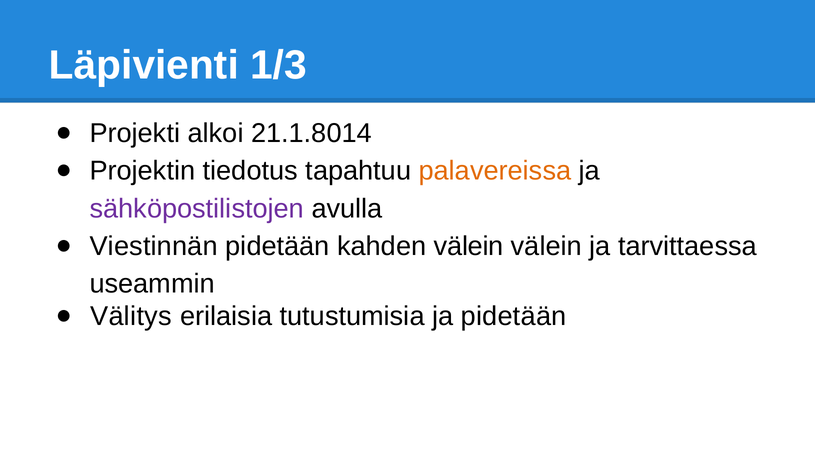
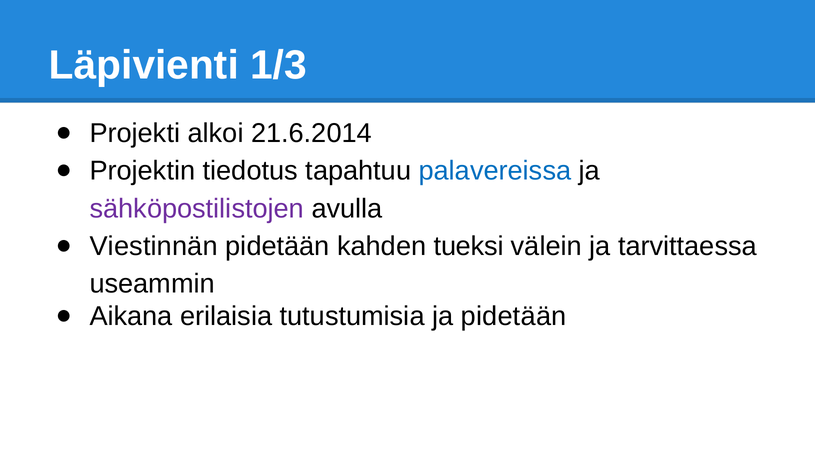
21.1.8014: 21.1.8014 -> 21.6.2014
palavereissa colour: orange -> blue
kahden välein: välein -> tueksi
Välitys: Välitys -> Aikana
